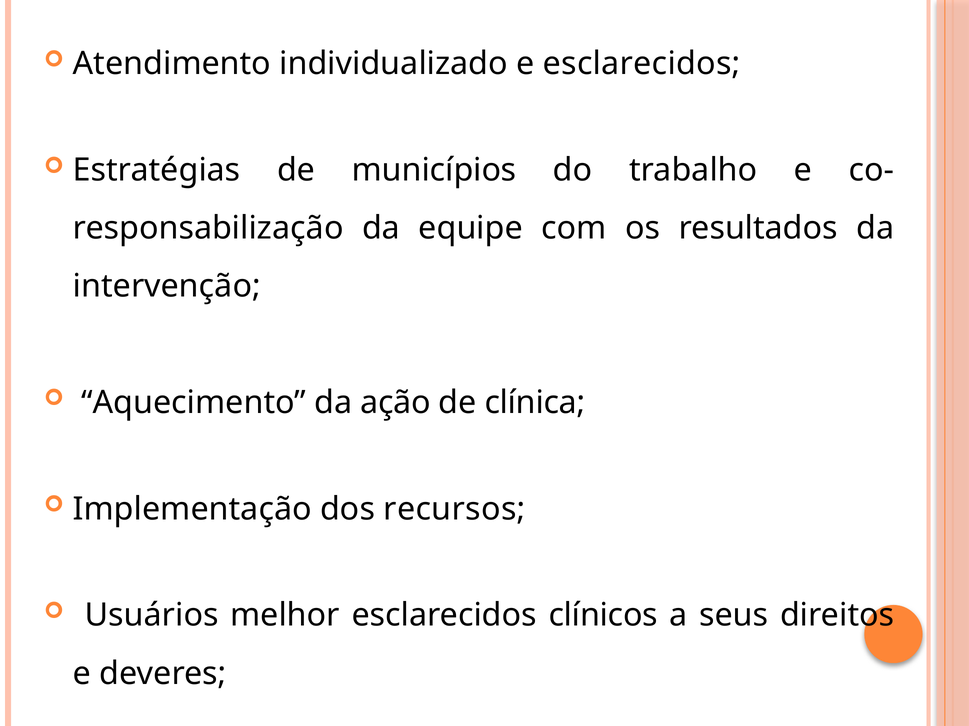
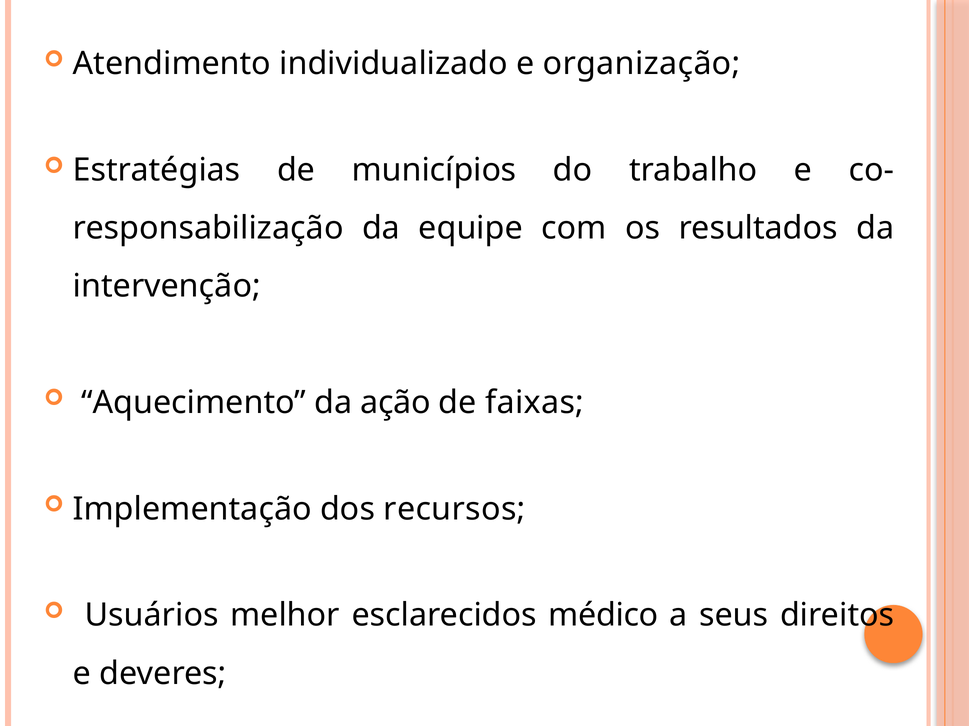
e esclarecidos: esclarecidos -> organização
clínica: clínica -> faixas
clínicos: clínicos -> médico
